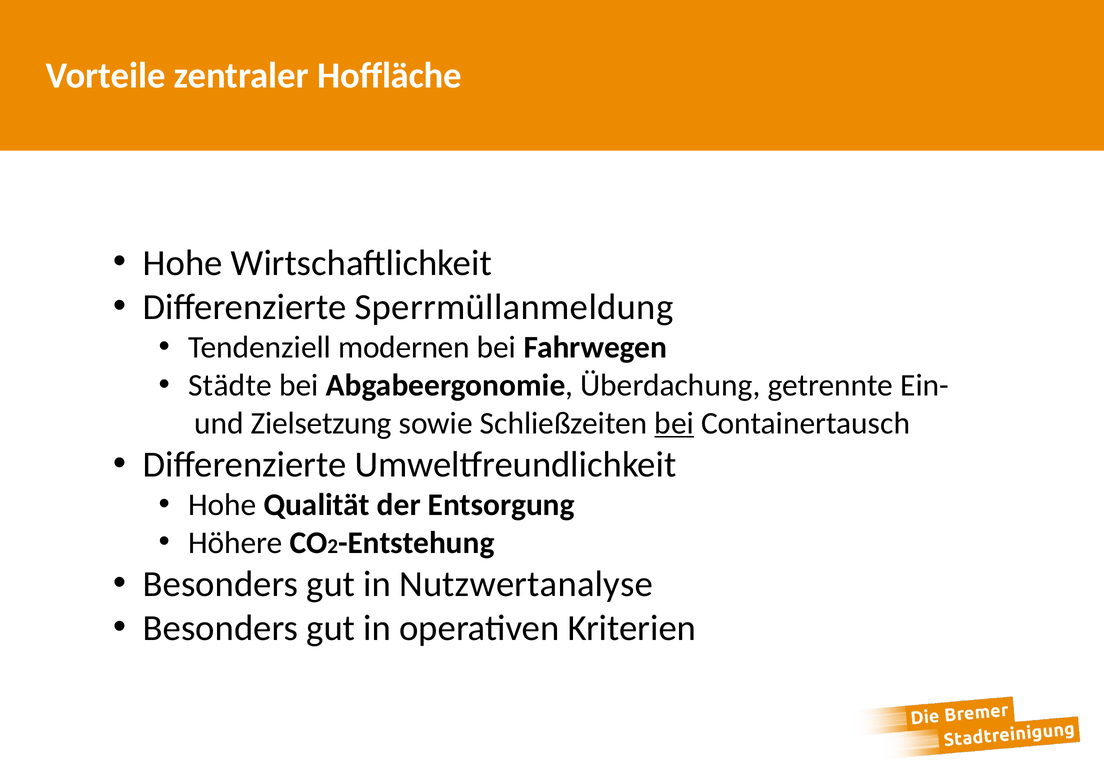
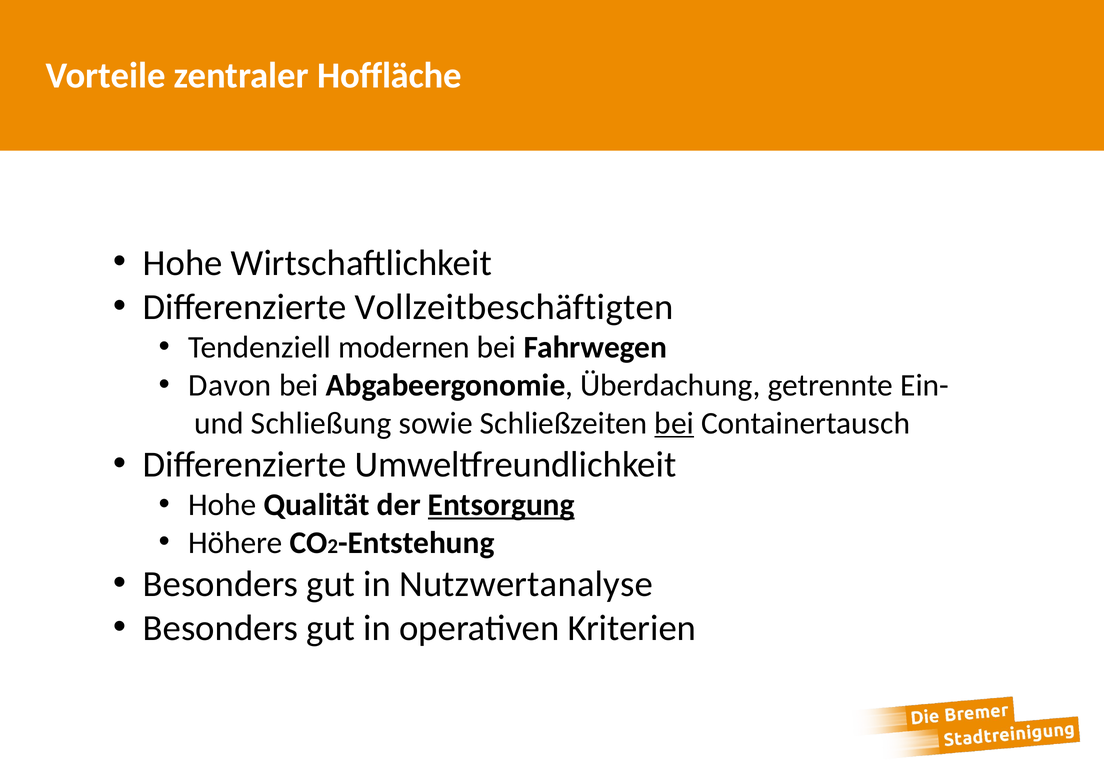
Sperrmüllanmeldung: Sperrmüllanmeldung -> Vollzeitbeschäftigten
Städte: Städte -> Davon
Zielsetzung: Zielsetzung -> Schließung
Entsorgung underline: none -> present
